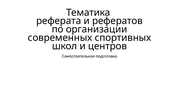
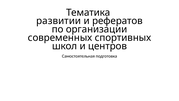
реферата: реферата -> развитии
